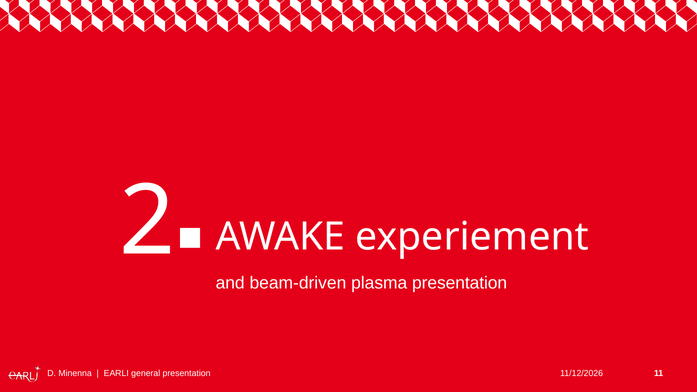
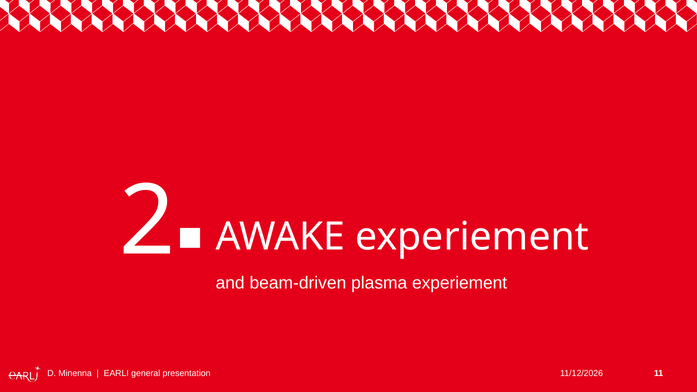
plasma presentation: presentation -> experiement
